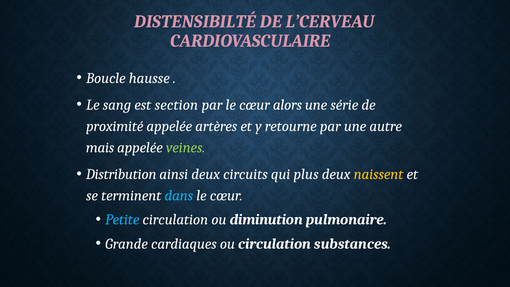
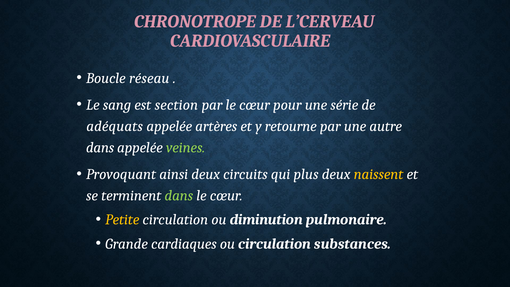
DISTENSIBILTÉ: DISTENSIBILTÉ -> CHRONOTROPE
hausse: hausse -> réseau
alors: alors -> pour
proximité: proximité -> adéquats
mais at (100, 148): mais -> dans
Distribution: Distribution -> Provoquant
dans at (179, 196) colour: light blue -> light green
Petite colour: light blue -> yellow
